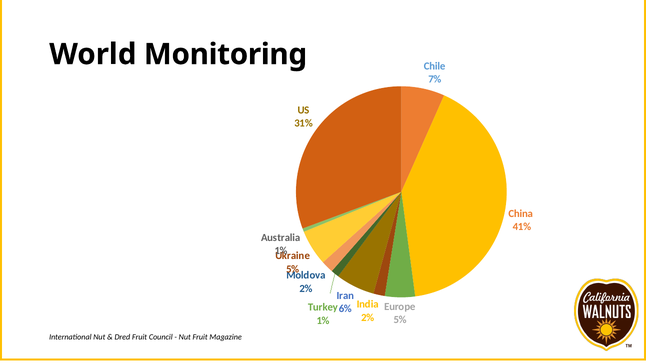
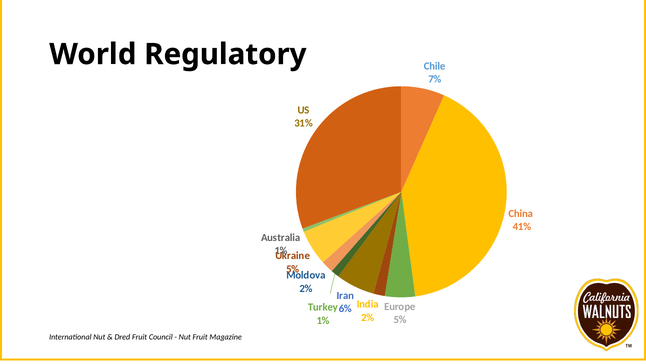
Monitoring: Monitoring -> Regulatory
